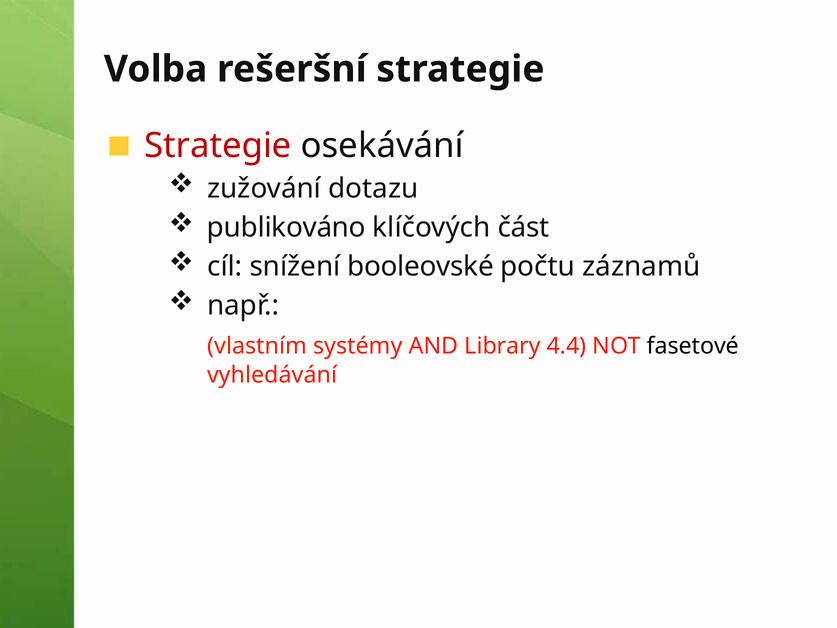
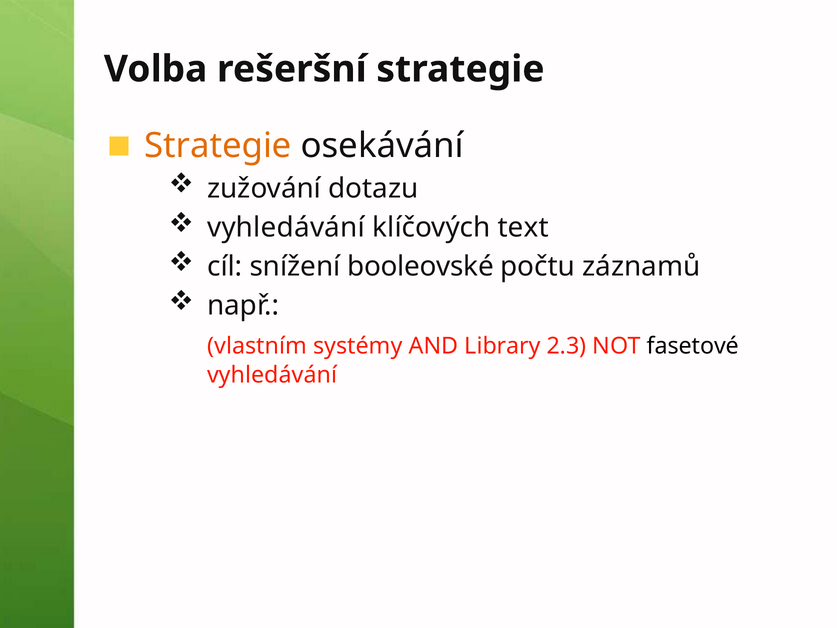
Strategie at (218, 145) colour: red -> orange
publikováno at (286, 227): publikováno -> vyhledávání
část: část -> text
4.4: 4.4 -> 2.3
